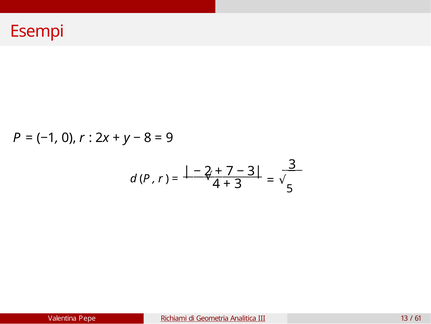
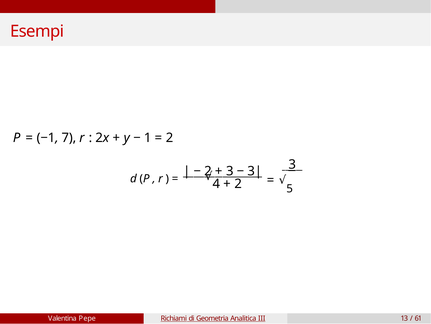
0: 0 -> 7
8: 8 -> 1
9 at (169, 138): 9 -> 2
7 at (230, 171): 7 -> 3
3 at (238, 184): 3 -> 2
